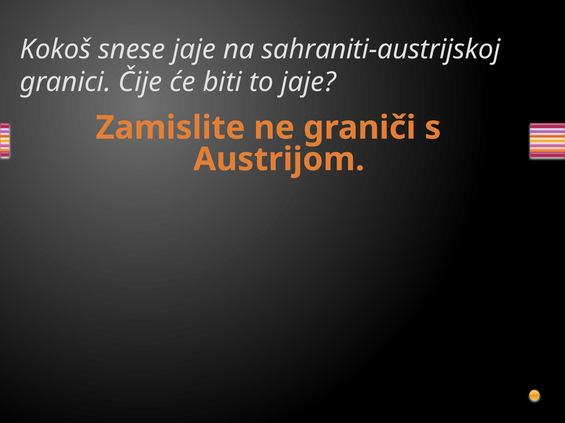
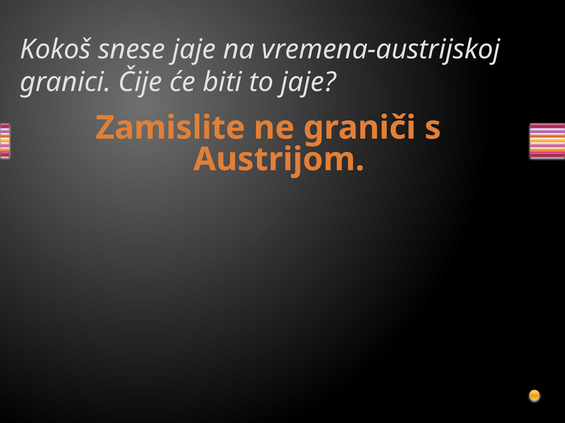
sahraniti-austrijskoj: sahraniti-austrijskoj -> vremena-austrijskoj
